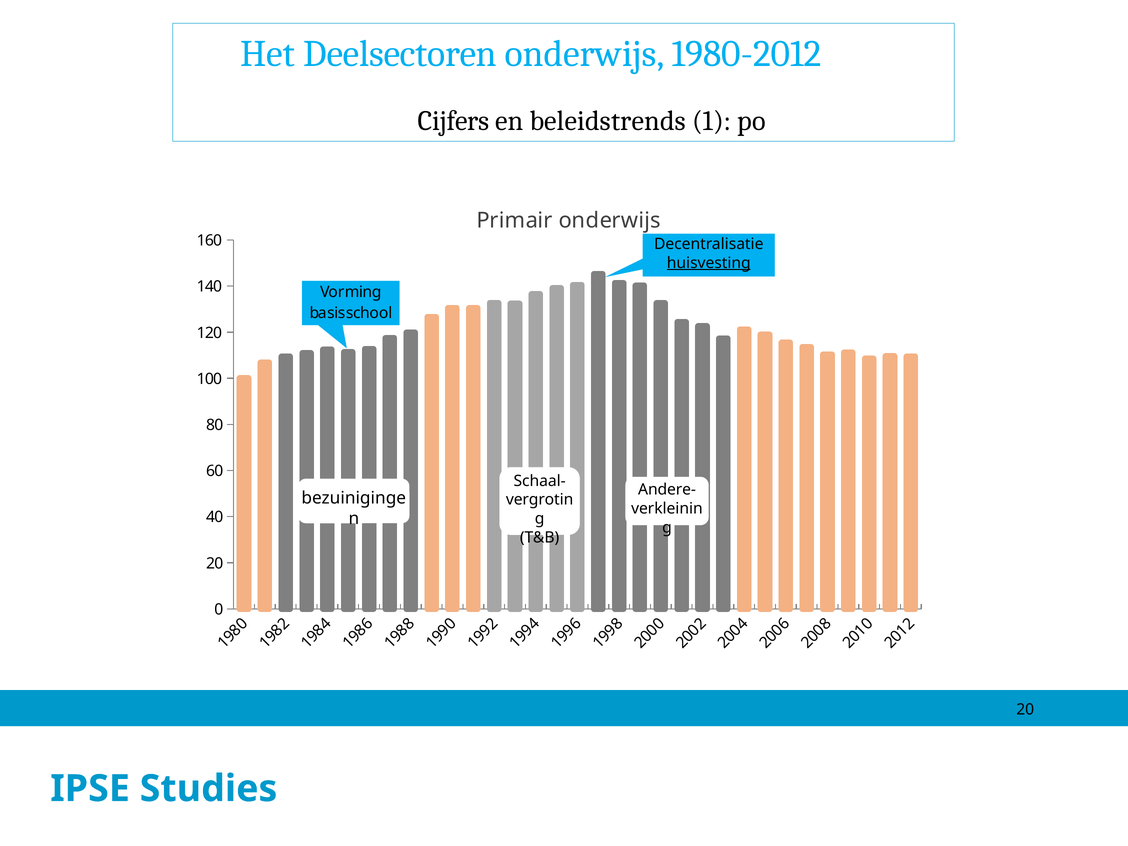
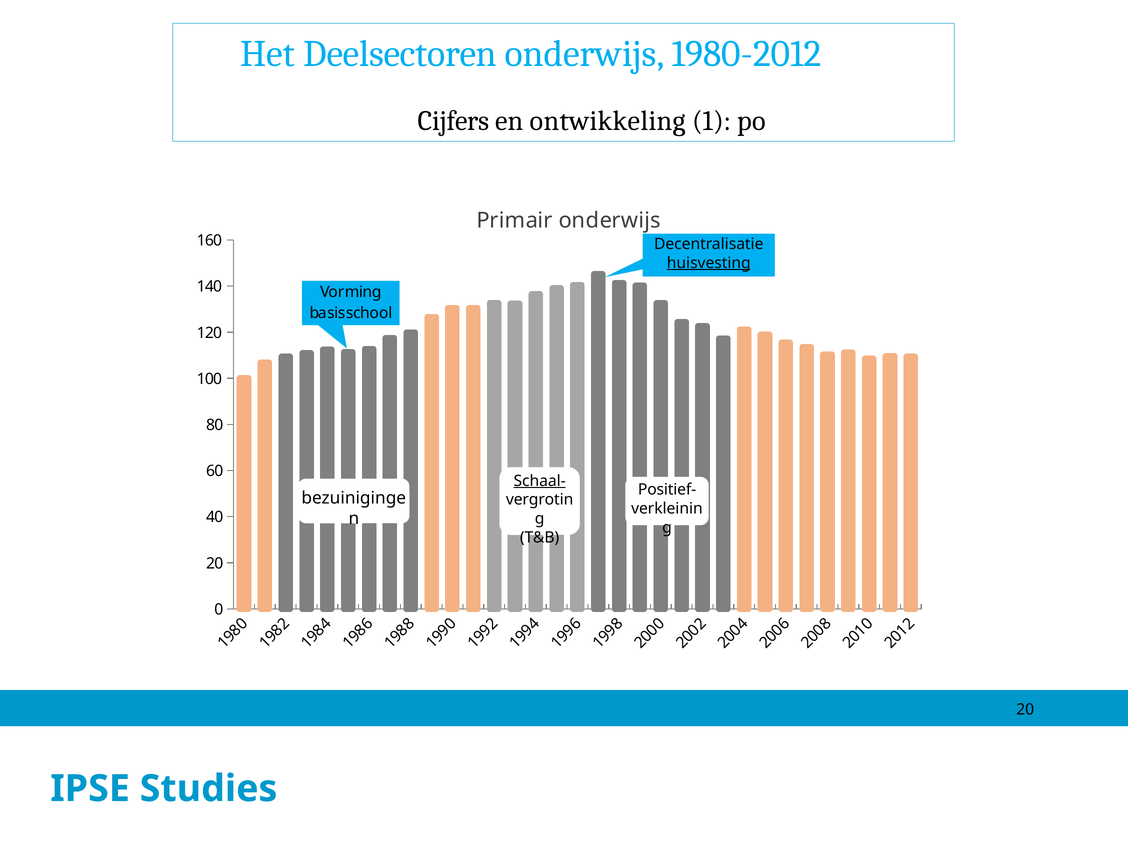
beleidstrends: beleidstrends -> ontwikkeling
Schaal- underline: none -> present
Andere-: Andere- -> Positief-
